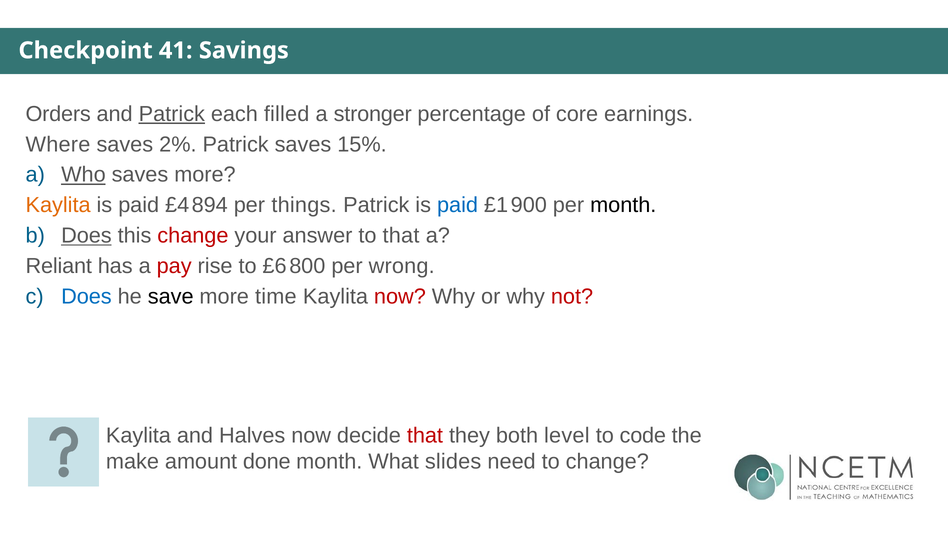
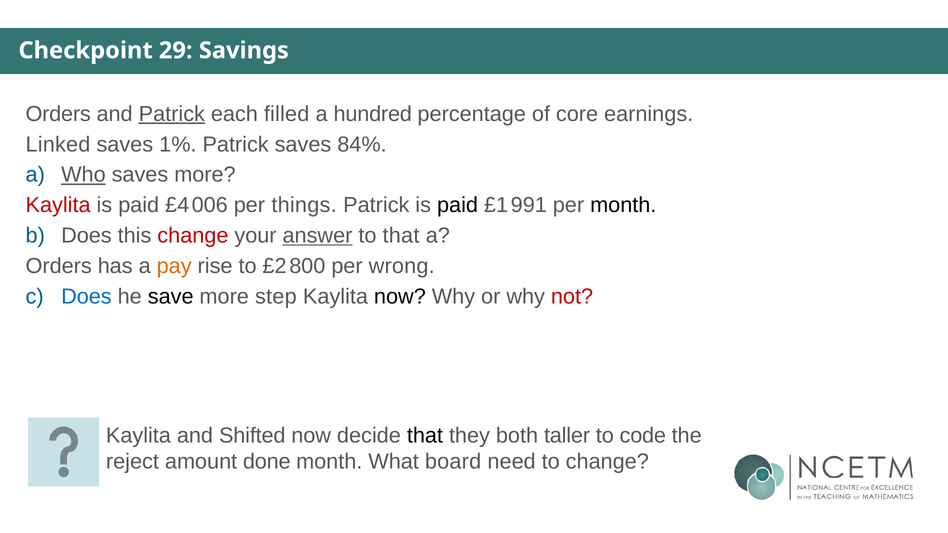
41: 41 -> 29
stronger: stronger -> hundred
Where: Where -> Linked
2%: 2% -> 1%
15%: 15% -> 84%
Kaylita at (58, 205) colour: orange -> red
894: 894 -> 006
paid at (458, 205) colour: blue -> black
900: 900 -> 991
Does at (86, 236) underline: present -> none
answer underline: none -> present
Reliant at (59, 266): Reliant -> Orders
pay colour: red -> orange
£6: £6 -> £2
time: time -> step
now at (400, 296) colour: red -> black
Halves: Halves -> Shifted
that at (425, 436) colour: red -> black
level: level -> taller
make: make -> reject
slides: slides -> board
